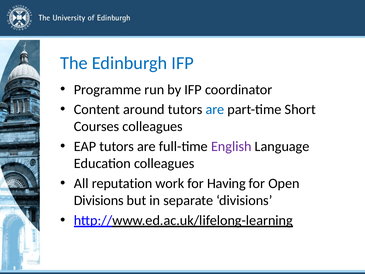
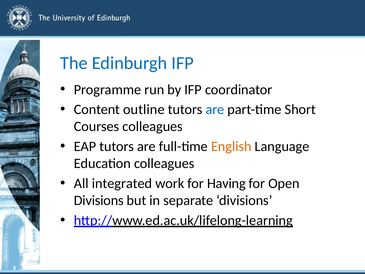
around: around -> outline
English colour: purple -> orange
reputation: reputation -> integrated
